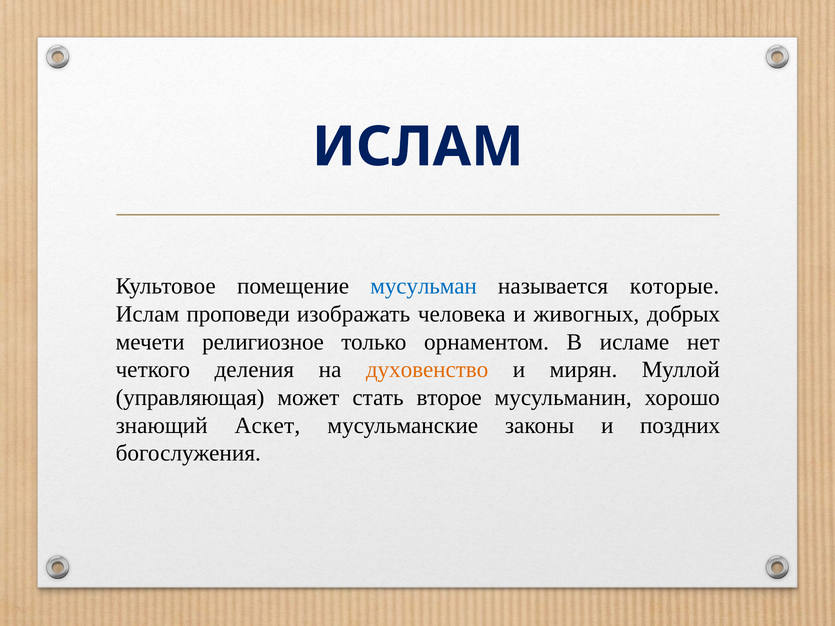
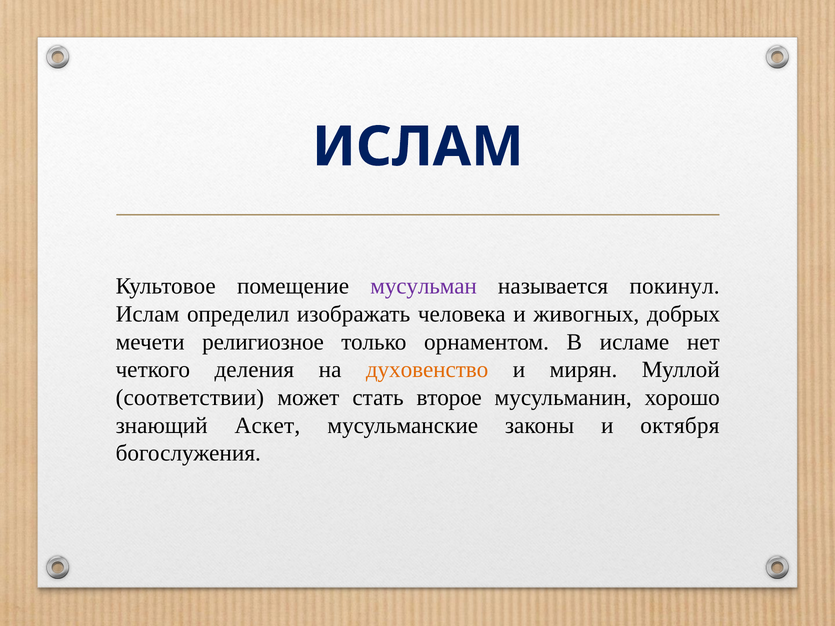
мусульман colour: blue -> purple
которые: которые -> покинул
проповеди: проповеди -> определил
управляющая: управляющая -> соответствии
поздних: поздних -> октября
